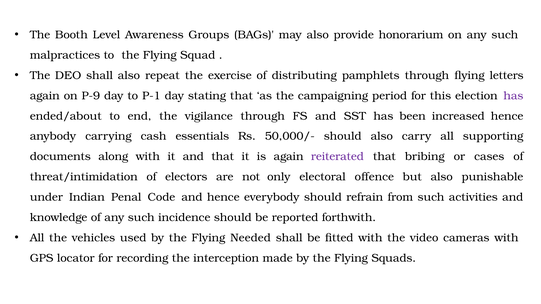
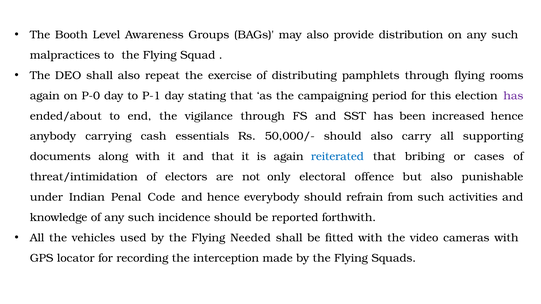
honorarium: honorarium -> distribution
letters: letters -> rooms
P-9: P-9 -> P-0
reiterated colour: purple -> blue
